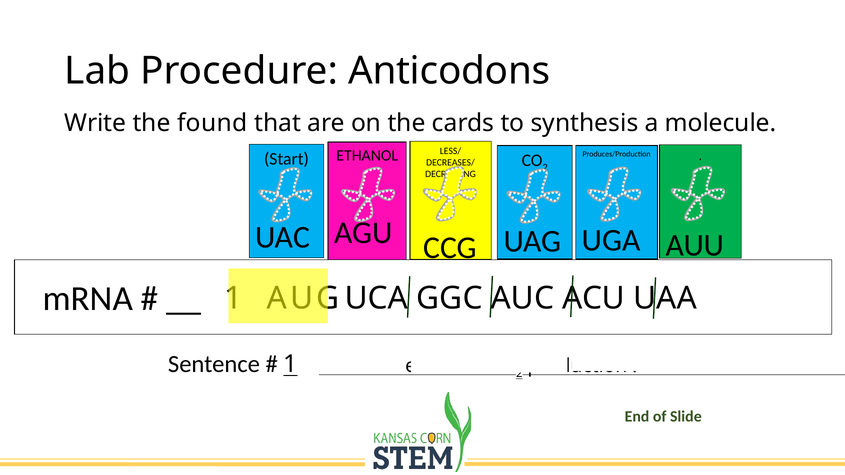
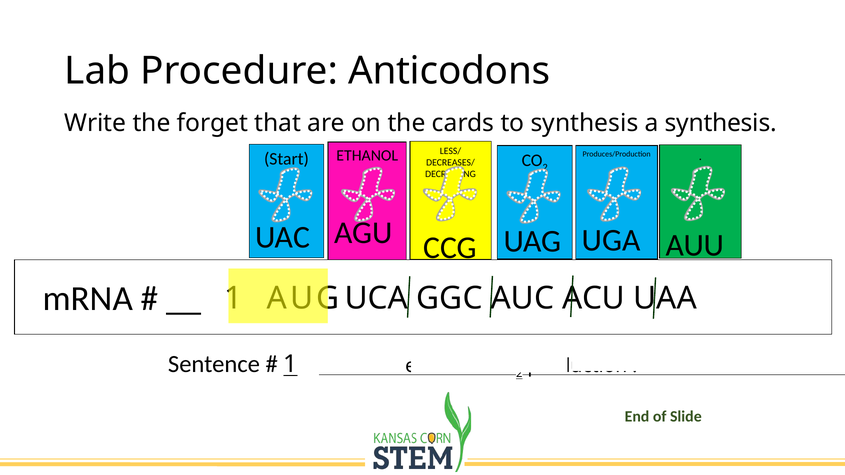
found: found -> forget
a molecule: molecule -> synthesis
